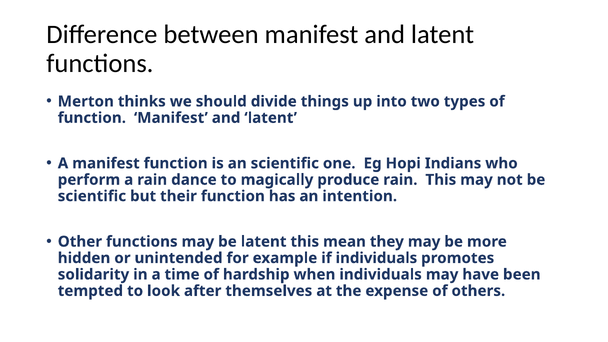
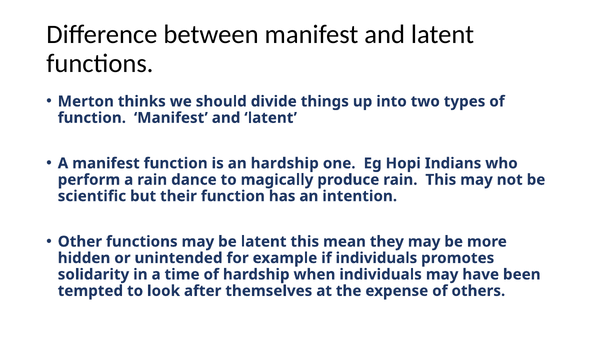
an scientific: scientific -> hardship
